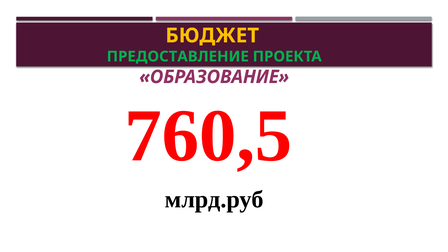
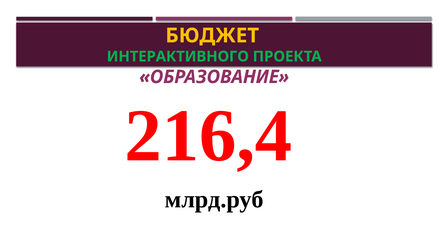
ПРЕДОСТАВЛЕНИЕ: ПРЕДОСТАВЛЕНИЕ -> ИНТЕРАКТИВНОГО
760,5: 760,5 -> 216,4
